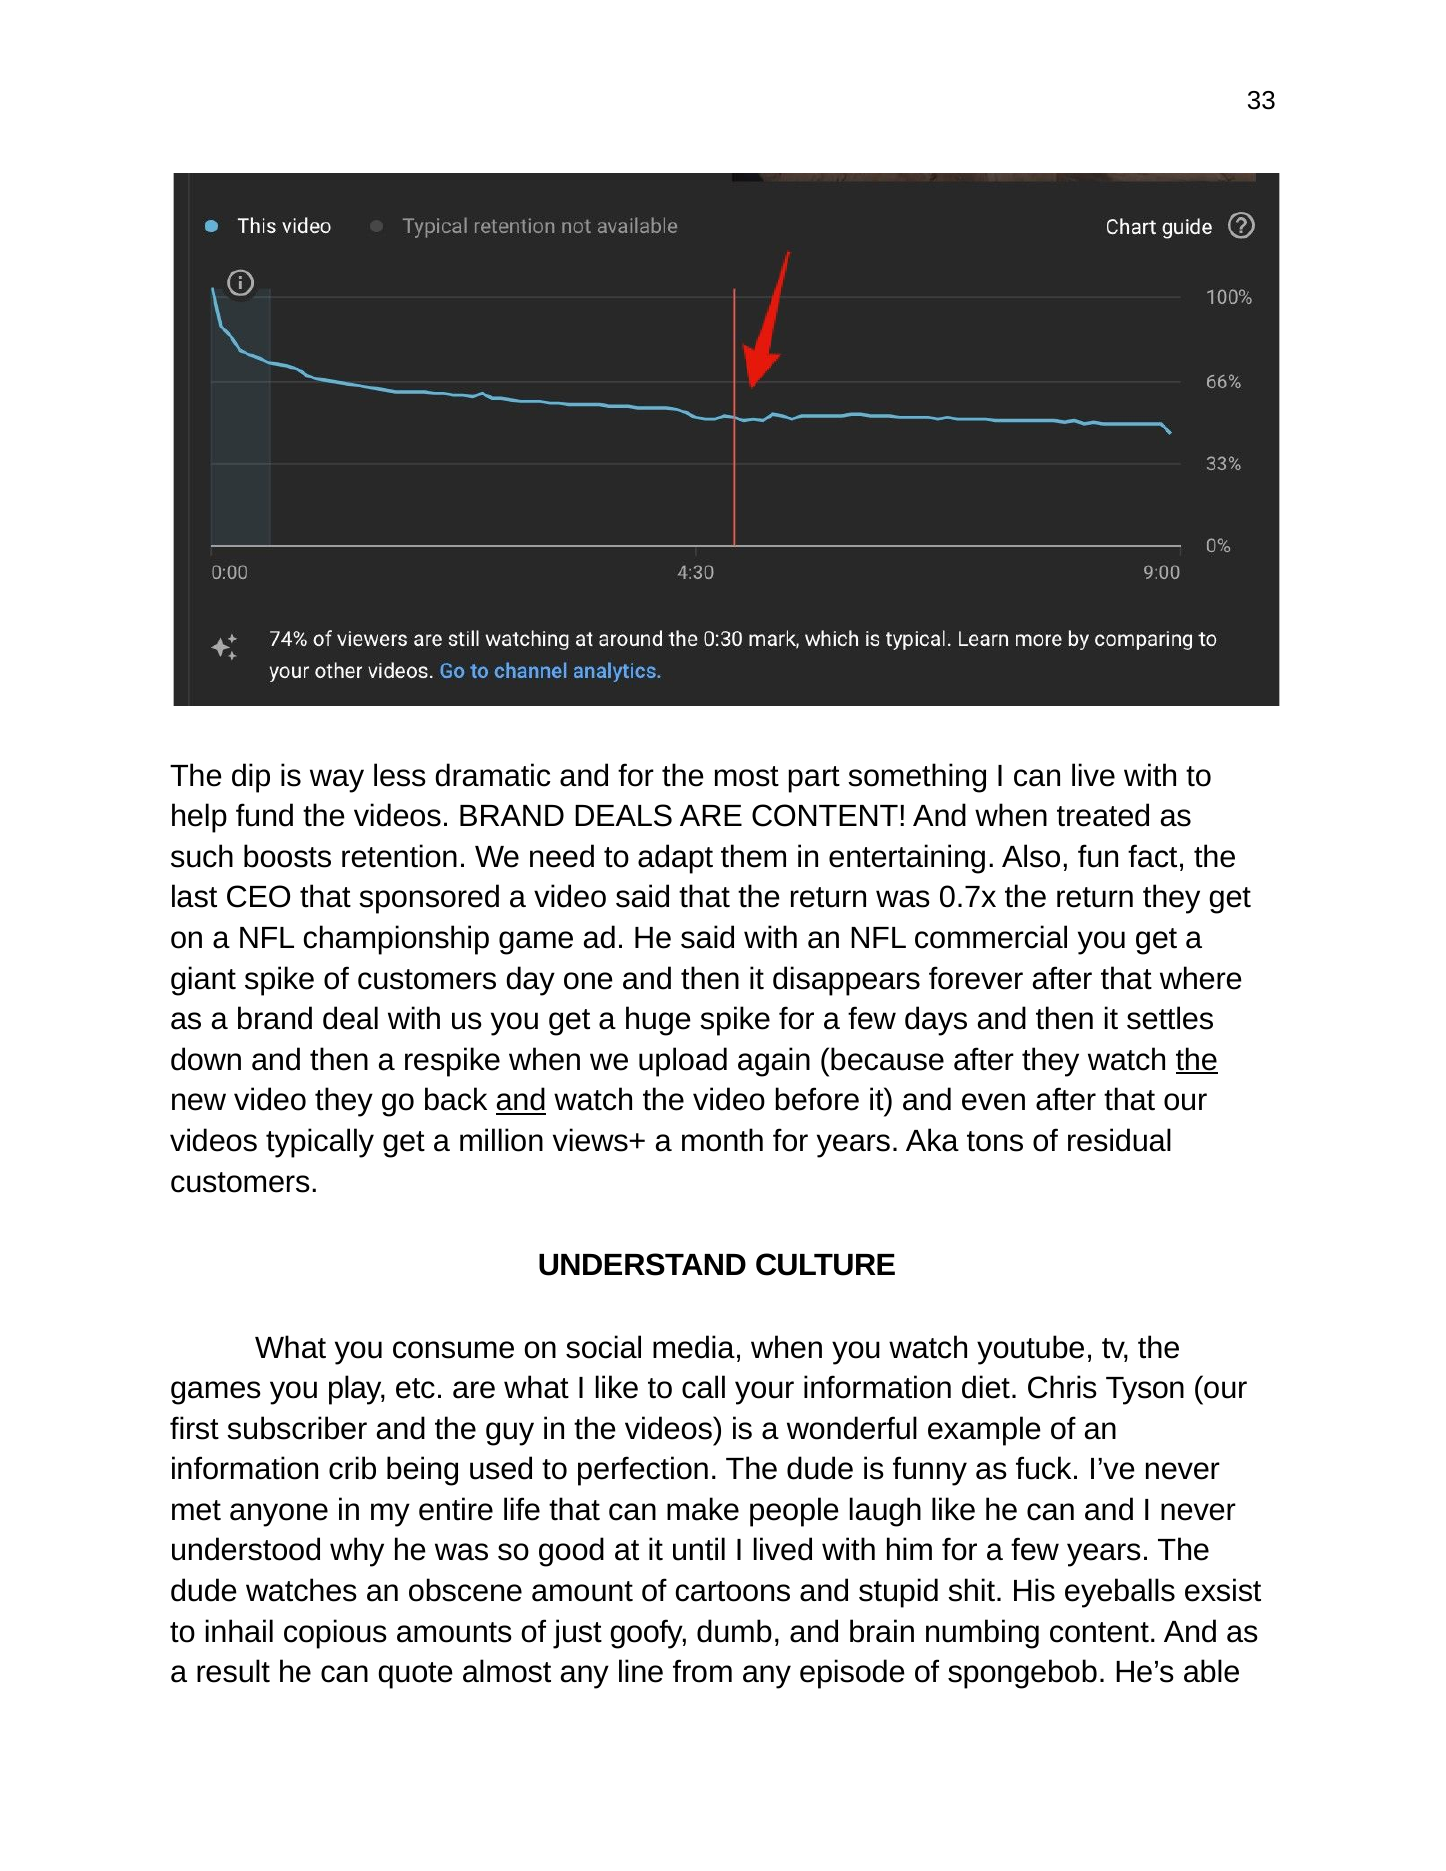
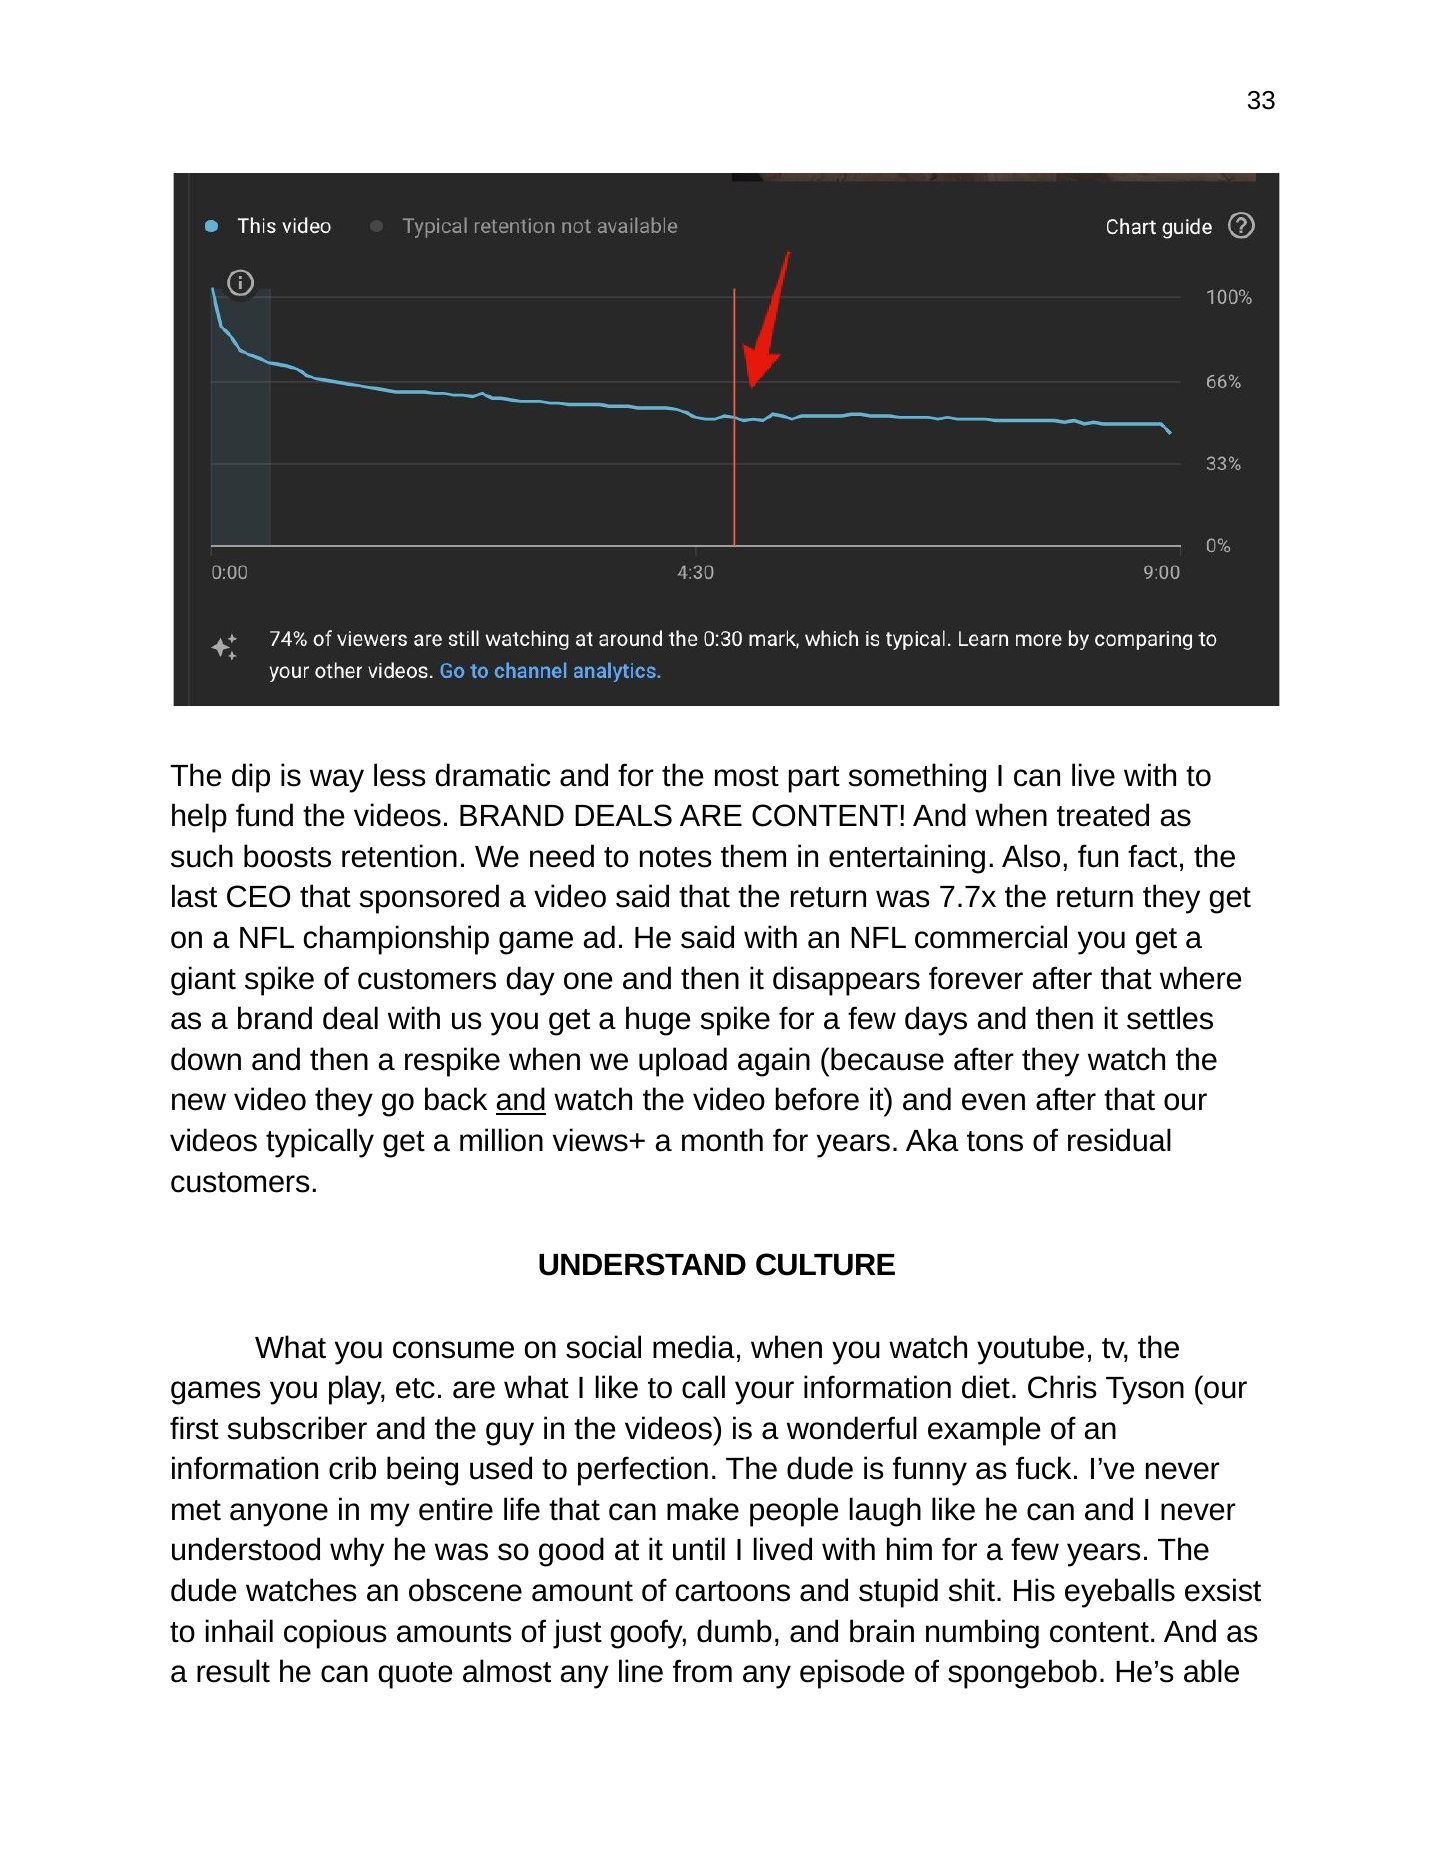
adapt: adapt -> notes
0.7x: 0.7x -> 7.7x
the at (1197, 1060) underline: present -> none
